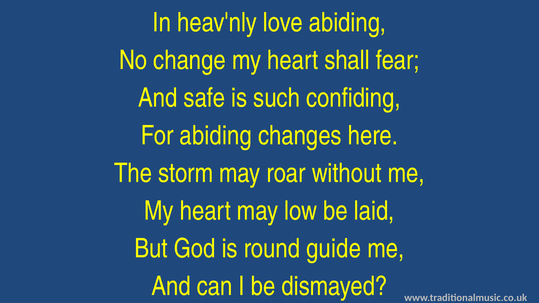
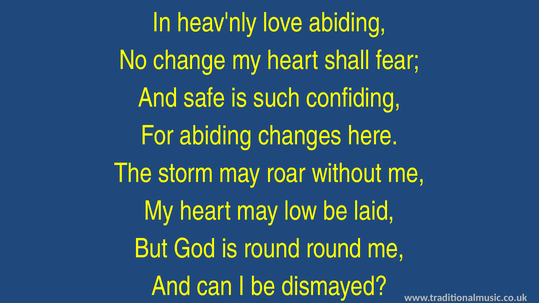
round guide: guide -> round
